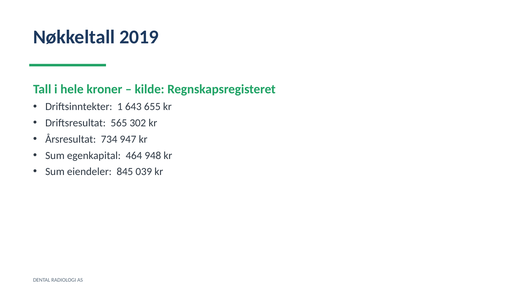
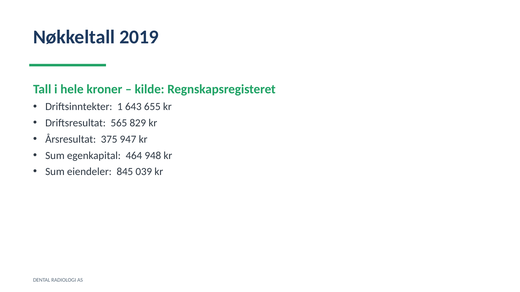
302: 302 -> 829
734: 734 -> 375
